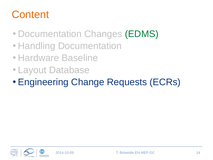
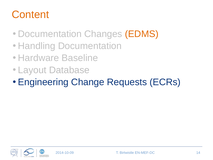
EDMS colour: green -> orange
